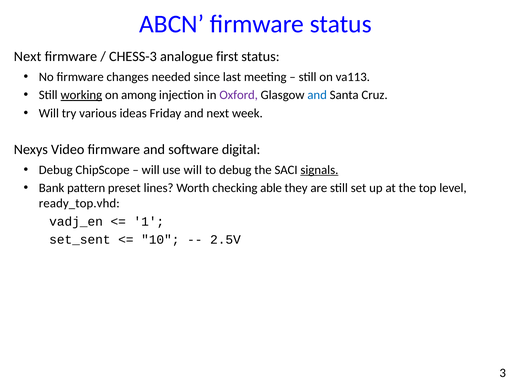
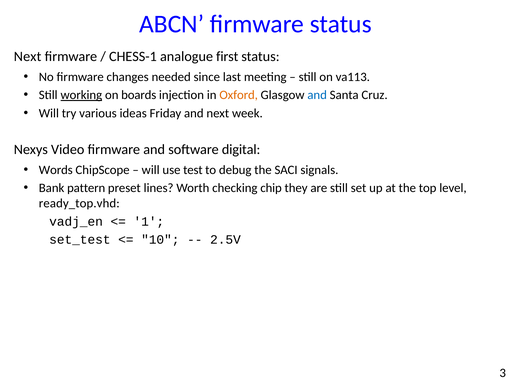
CHESS-3: CHESS-3 -> CHESS-1
among: among -> boards
Oxford colour: purple -> orange
Debug at (56, 170): Debug -> Words
use will: will -> test
signals underline: present -> none
able: able -> chip
set_sent: set_sent -> set_test
